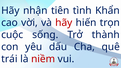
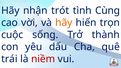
tiên: tiên -> trót
Khẩn: Khẩn -> Cùng
hãy at (64, 23) colour: red -> orange
